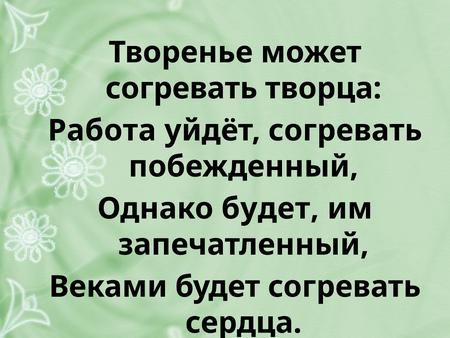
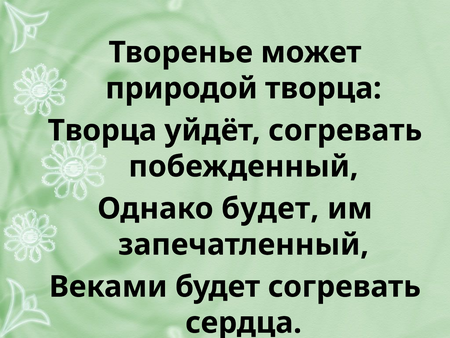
согревать at (181, 88): согревать -> природой
Работа at (102, 130): Работа -> Творца
